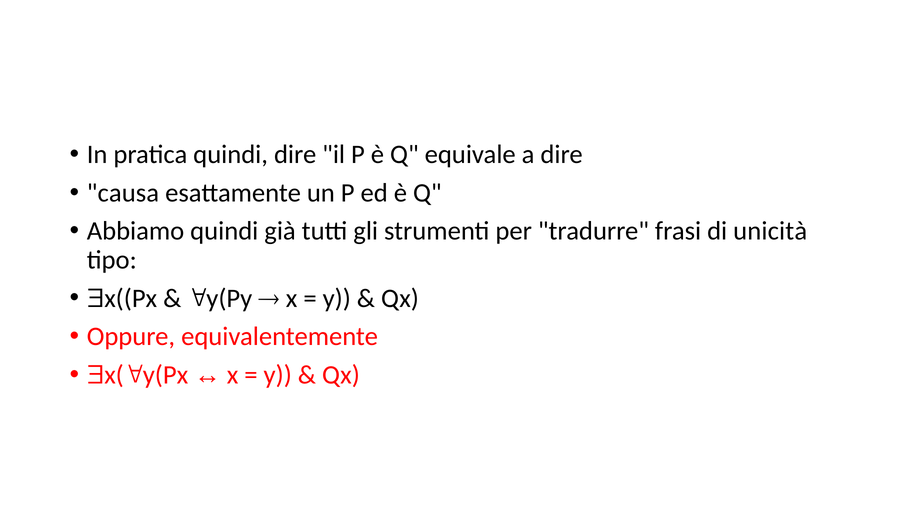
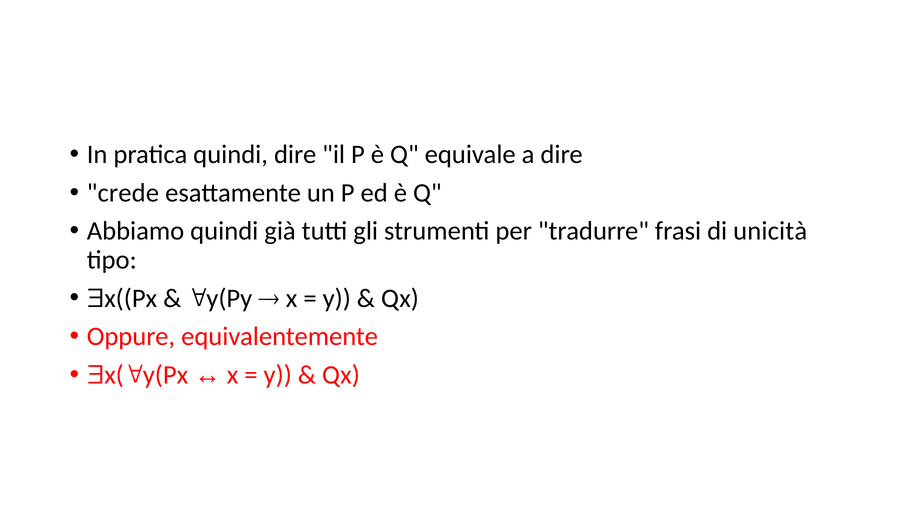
causa: causa -> crede
